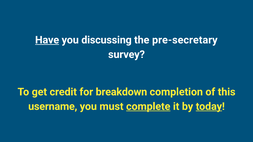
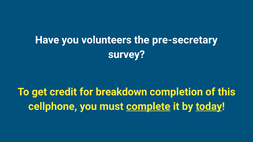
Have underline: present -> none
discussing: discussing -> volunteers
username: username -> cellphone
